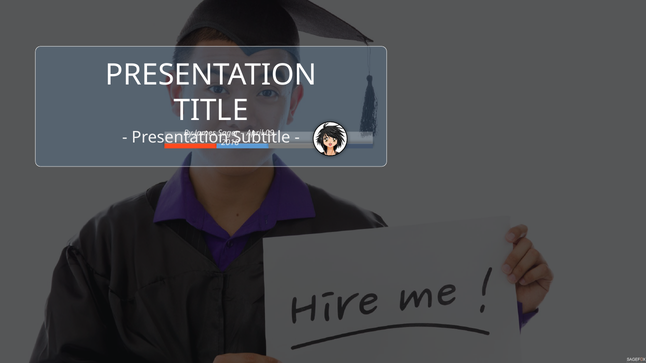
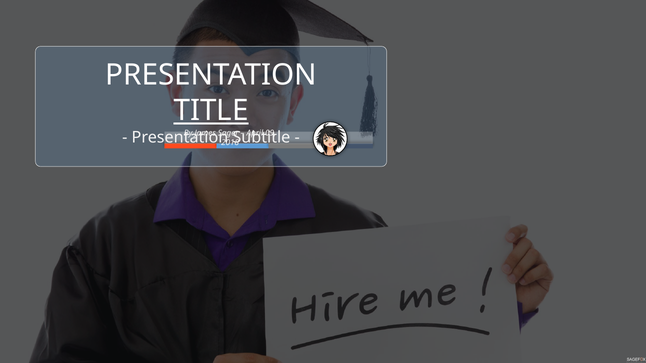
TITLE underline: none -> present
